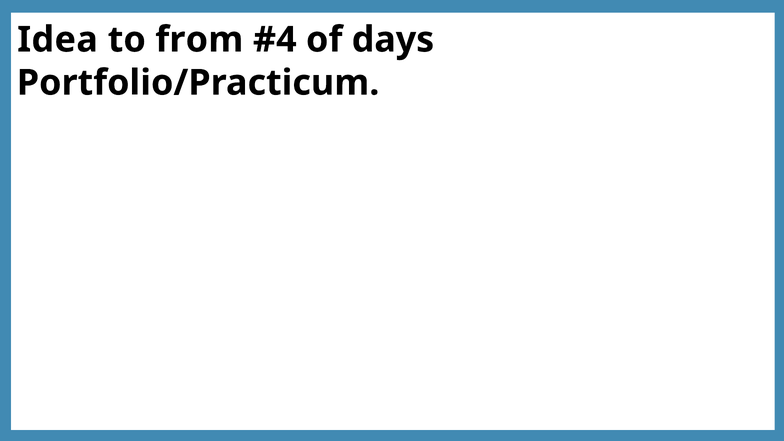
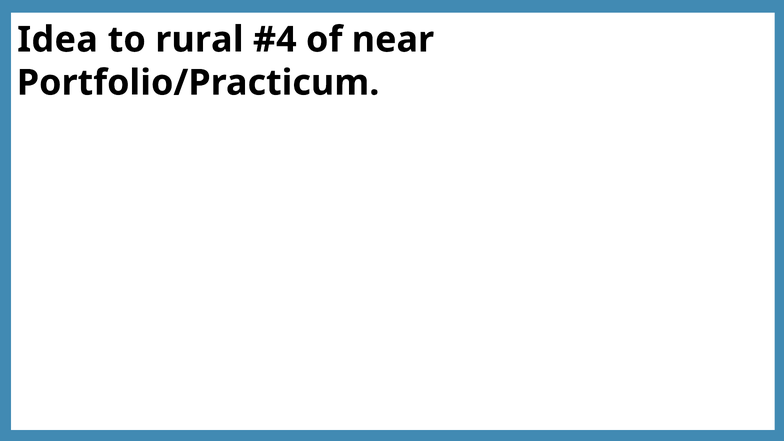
from: from -> rural
days: days -> near
